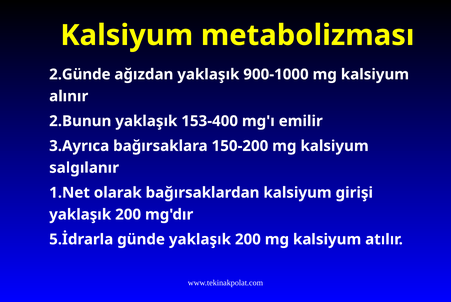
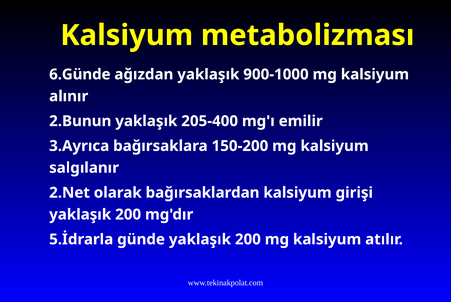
2.Günde: 2.Günde -> 6.Günde
153-400: 153-400 -> 205-400
1.Net: 1.Net -> 2.Net
